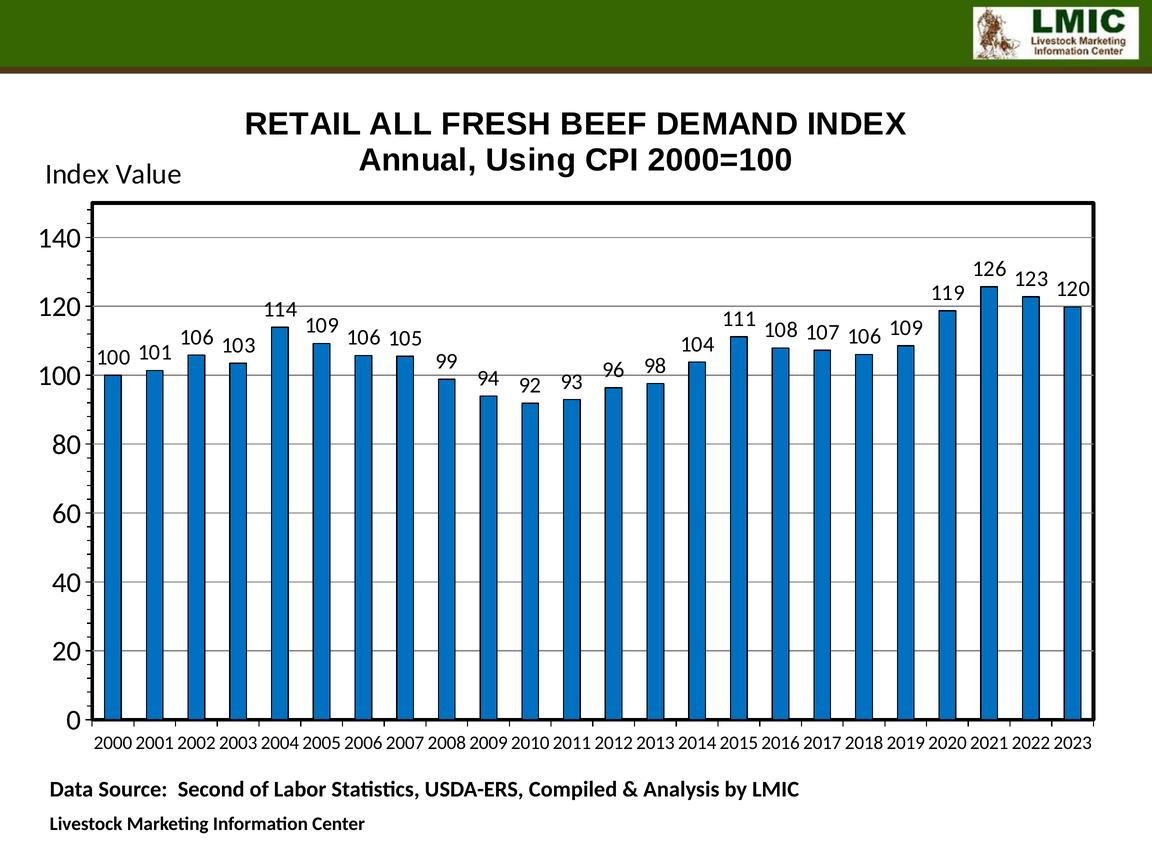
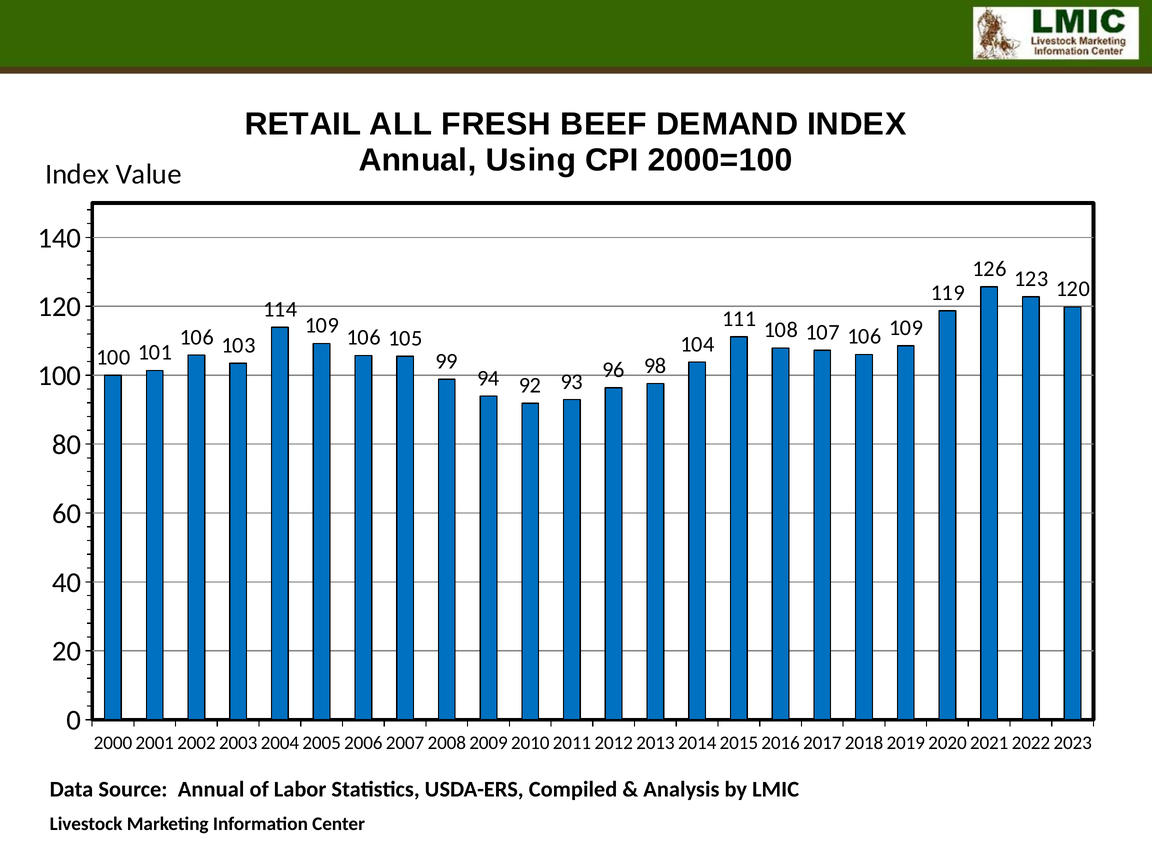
Source Second: Second -> Annual
